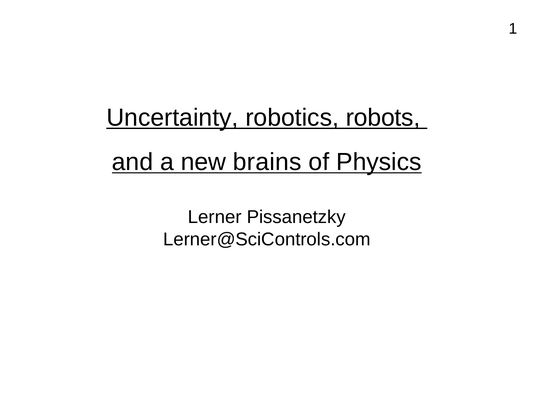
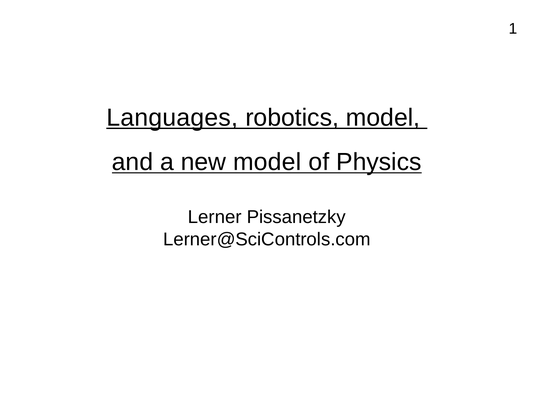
Uncertainty: Uncertainty -> Languages
robotics robots: robots -> model
new brains: brains -> model
